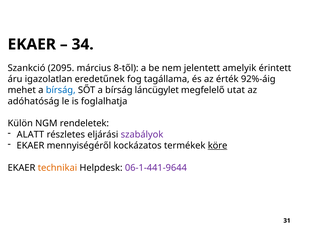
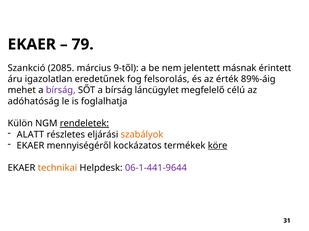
34: 34 -> 79
2095: 2095 -> 2085
8-től: 8-től -> 9-től
amelyik: amelyik -> másnak
tagállama: tagállama -> felsorolás
92%-áig: 92%-áig -> 89%-áig
bírság at (61, 90) colour: blue -> purple
utat: utat -> célú
rendeletek underline: none -> present
szabályok colour: purple -> orange
